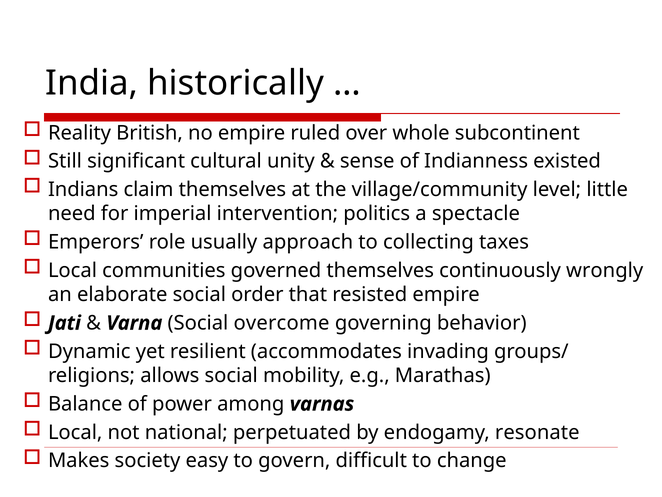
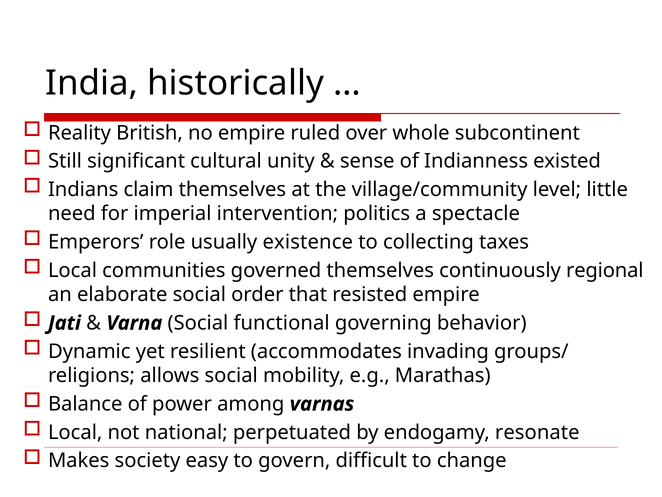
approach: approach -> existence
wrongly: wrongly -> regional
overcome: overcome -> functional
